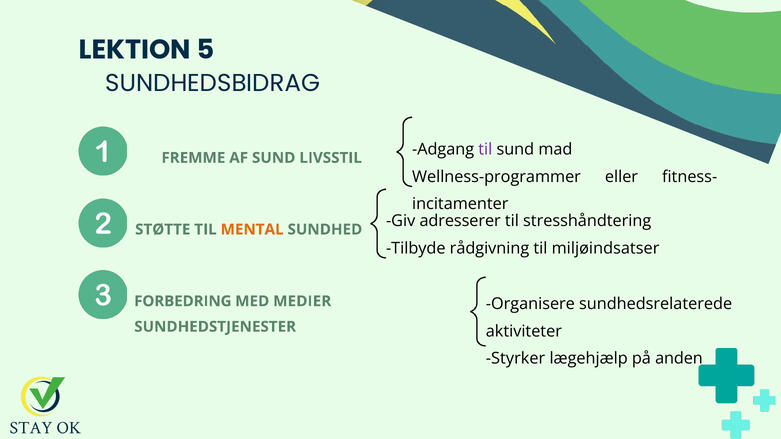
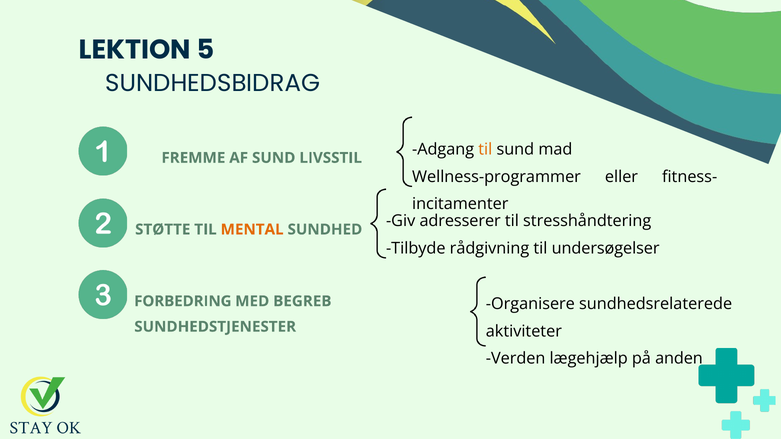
til at (485, 149) colour: purple -> orange
miljøindsatser: miljøindsatser -> undersøgelser
MEDIER: MEDIER -> BEGREB
Styrker: Styrker -> Verden
